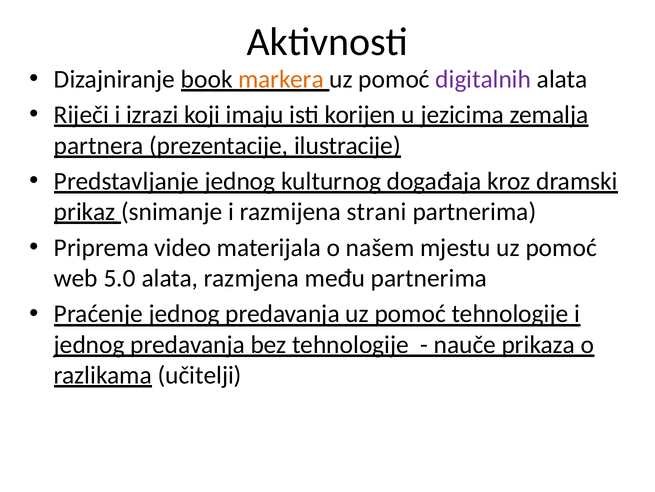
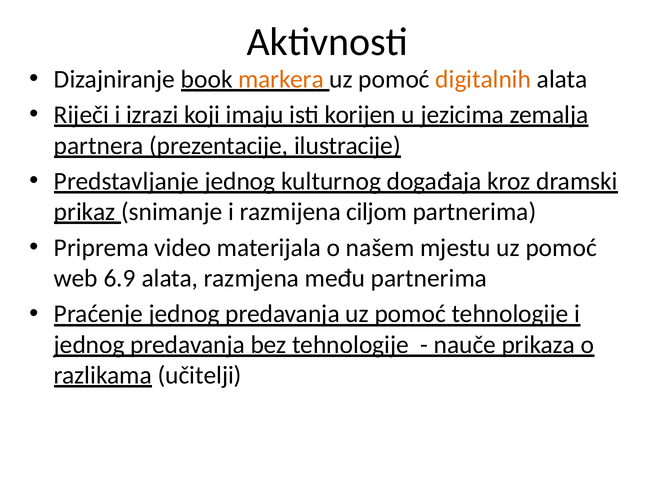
digitalnih colour: purple -> orange
strani: strani -> ciljom
5.0: 5.0 -> 6.9
